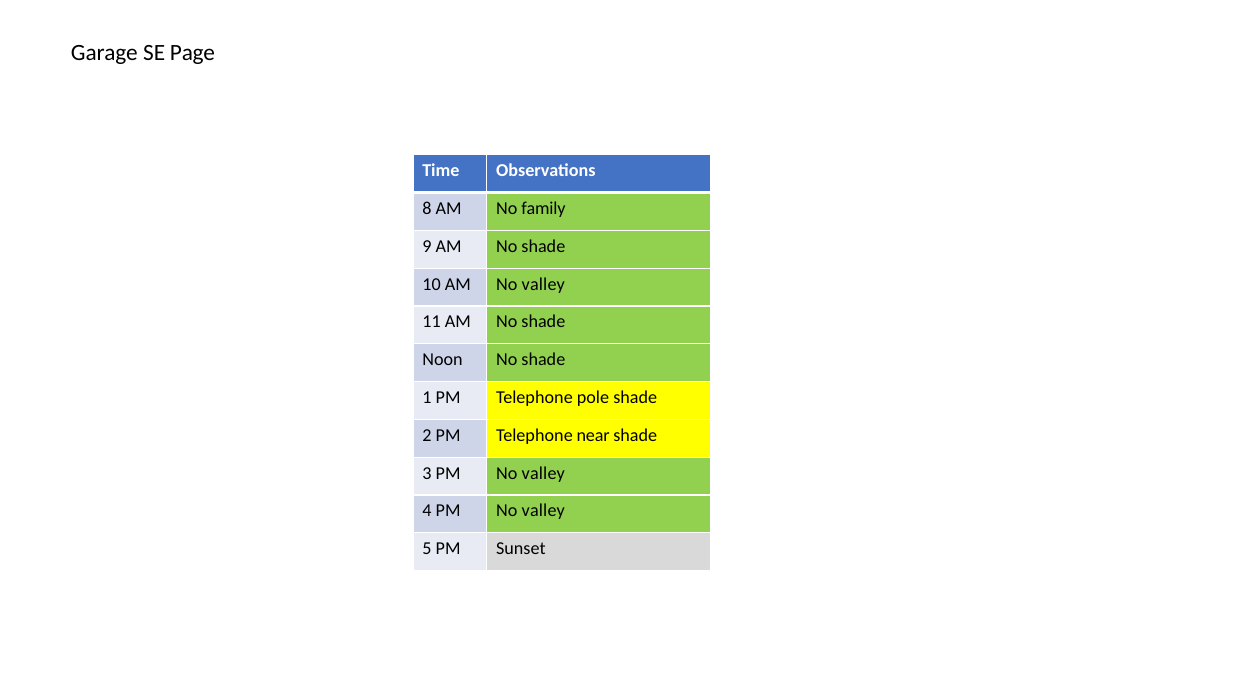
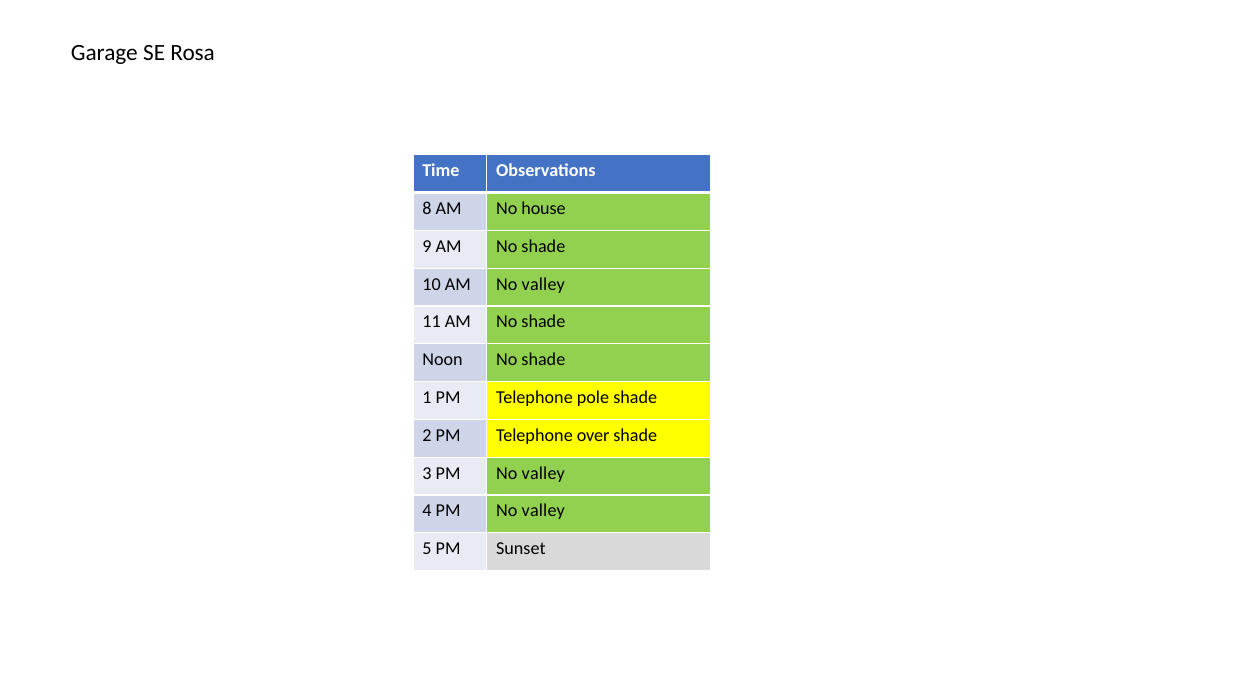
Page: Page -> Rosa
family: family -> house
near: near -> over
